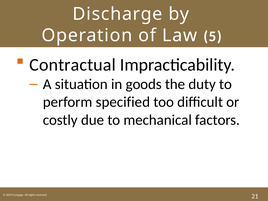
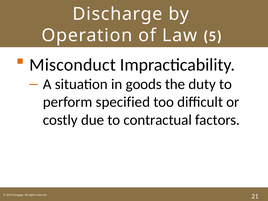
Contractual: Contractual -> Misconduct
mechanical: mechanical -> contractual
